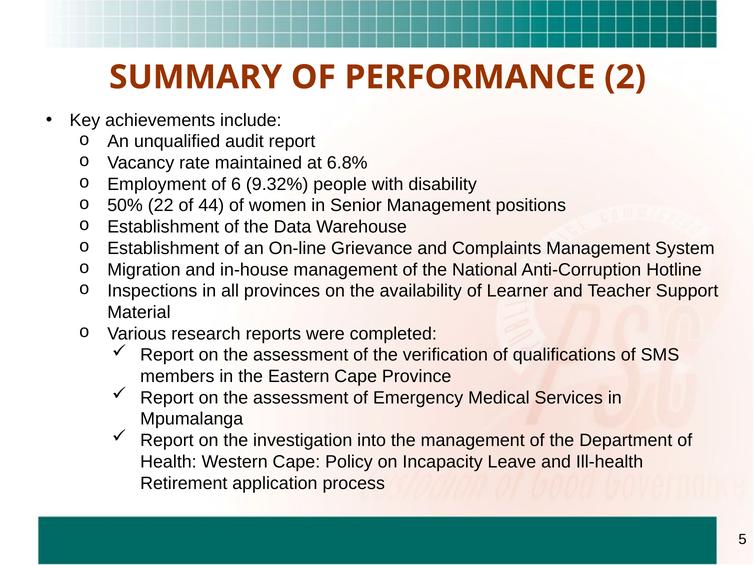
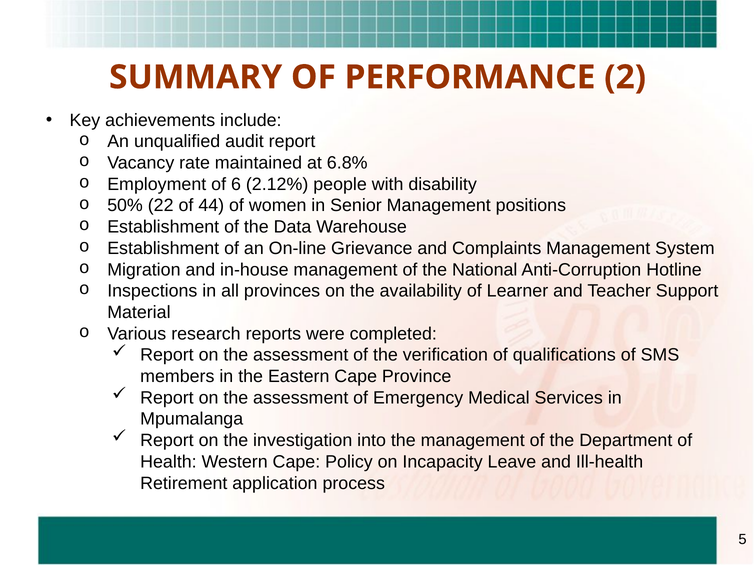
9.32%: 9.32% -> 2.12%
